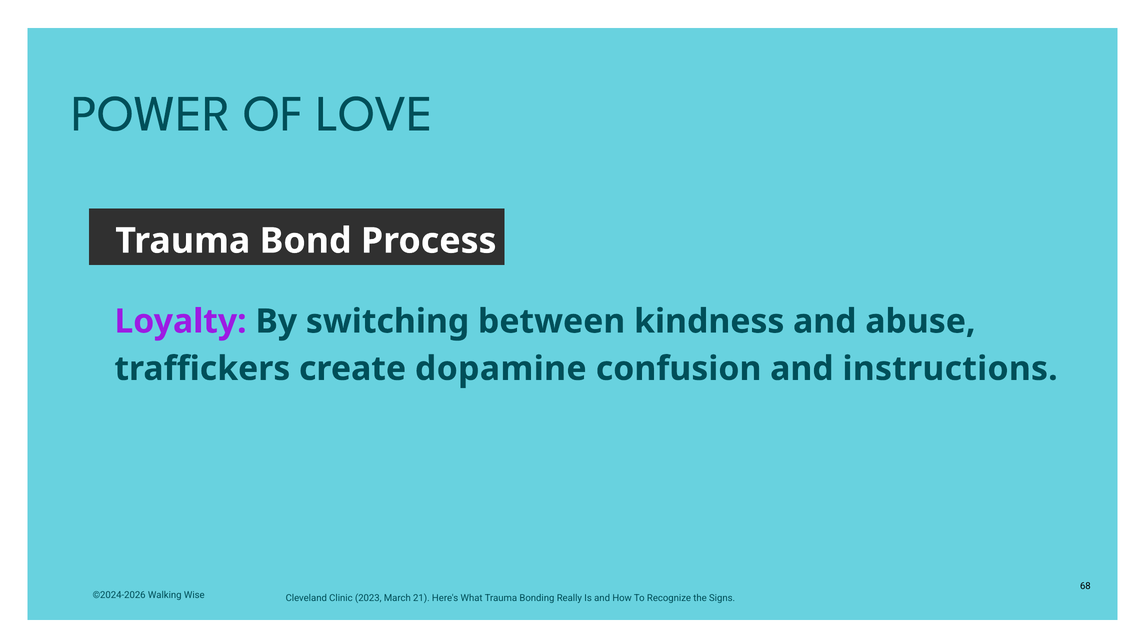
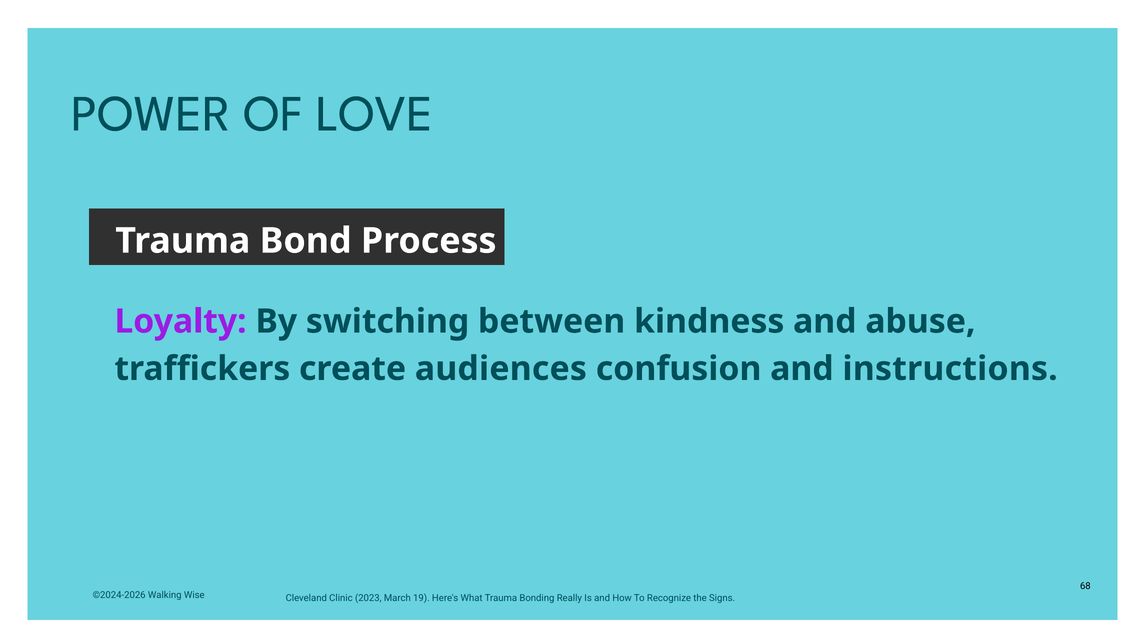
dopamine: dopamine -> audiences
21: 21 -> 19
